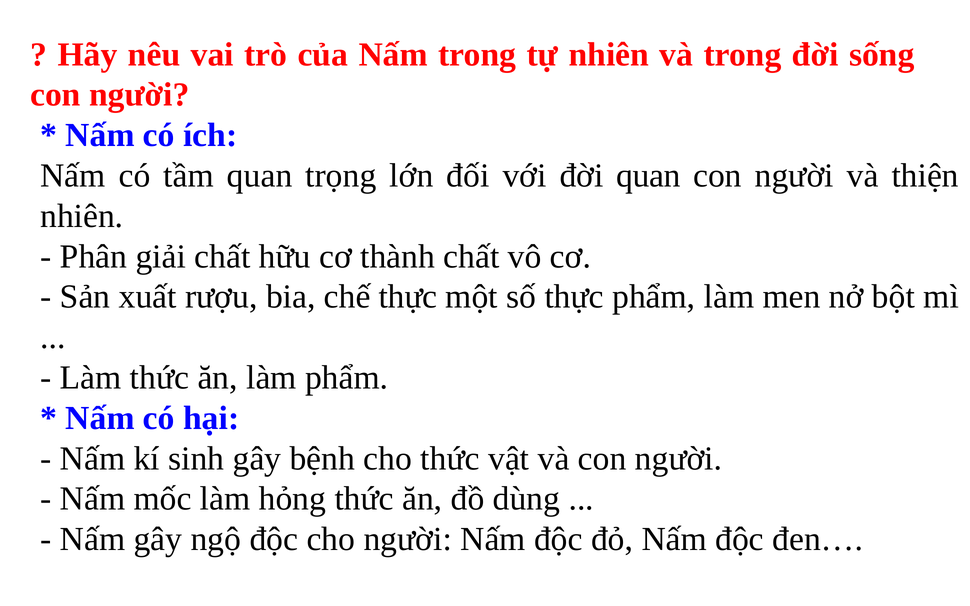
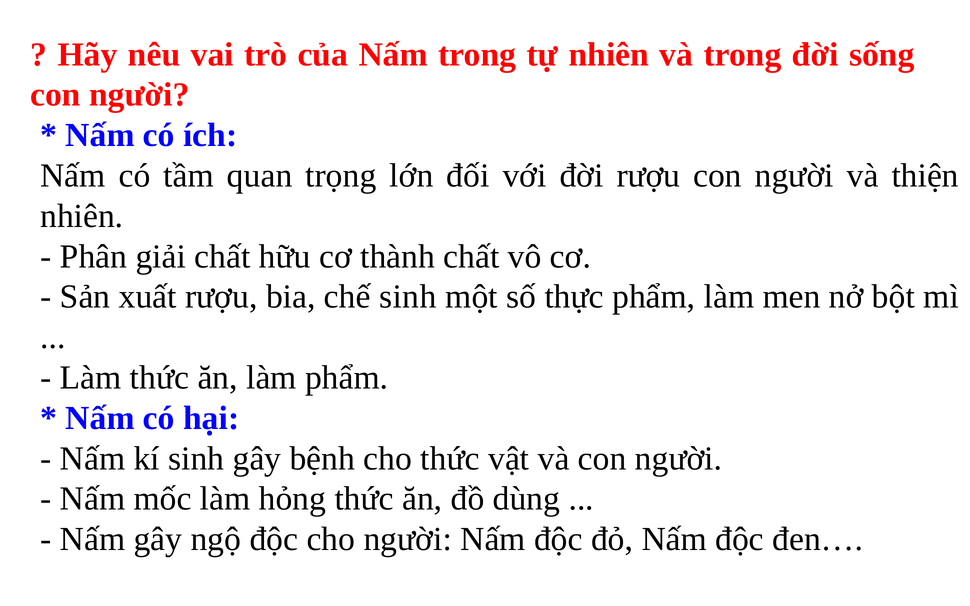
đời quan: quan -> rượu
chế thực: thực -> sinh
